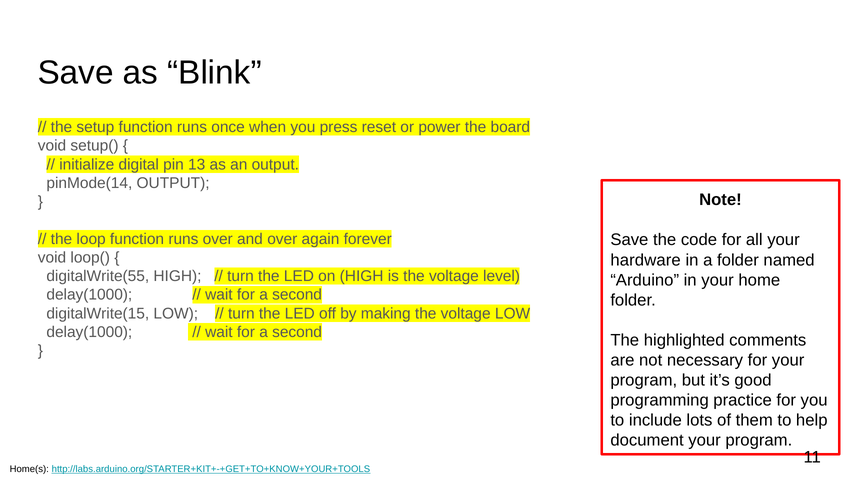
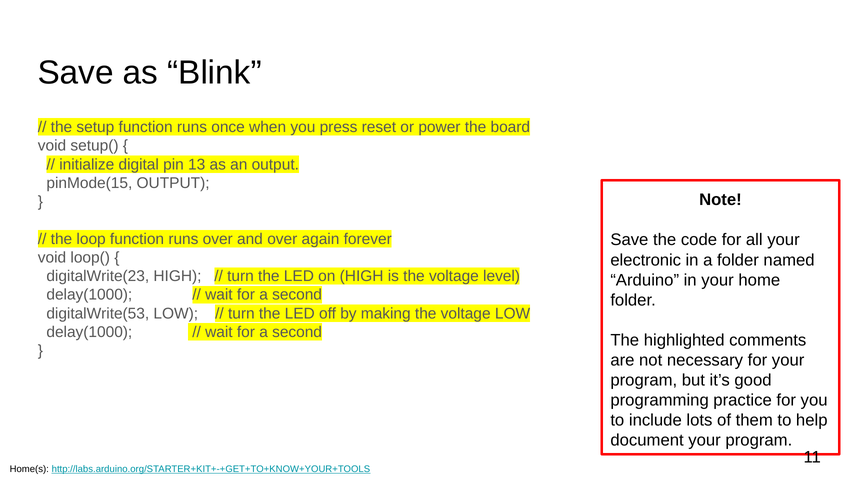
pinMode(14: pinMode(14 -> pinMode(15
hardware: hardware -> electronic
digitalWrite(55: digitalWrite(55 -> digitalWrite(23
digitalWrite(15: digitalWrite(15 -> digitalWrite(53
